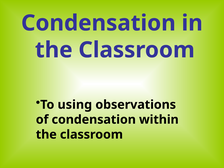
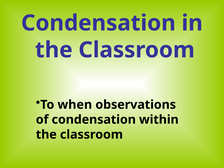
using: using -> when
